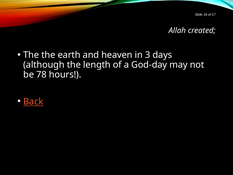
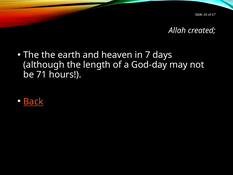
3: 3 -> 7
78: 78 -> 71
